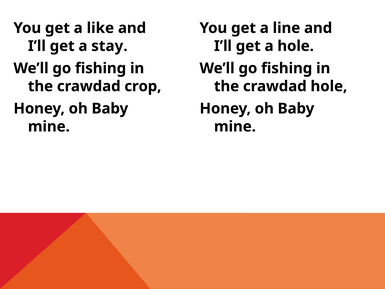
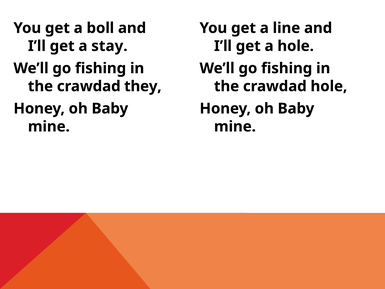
like: like -> boll
crop: crop -> they
